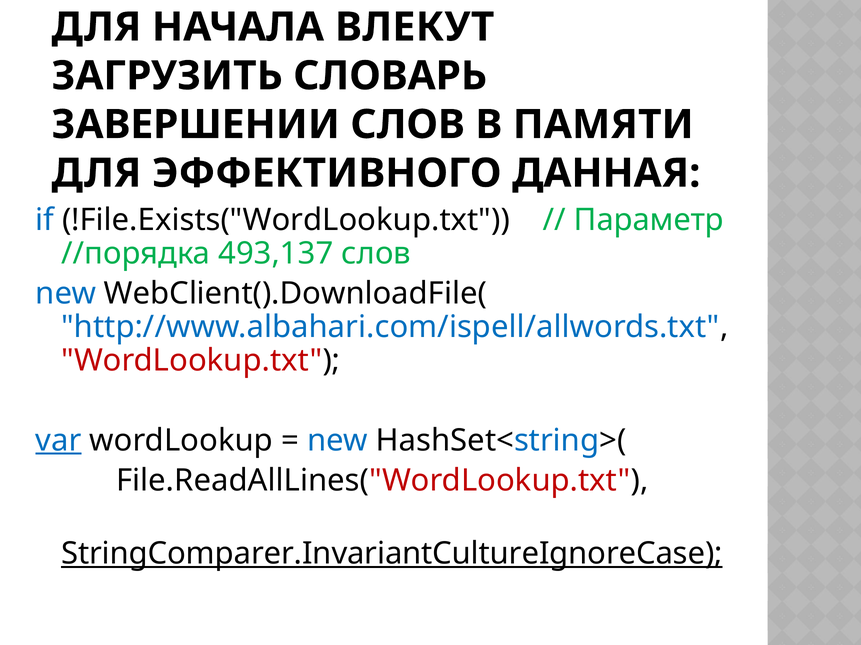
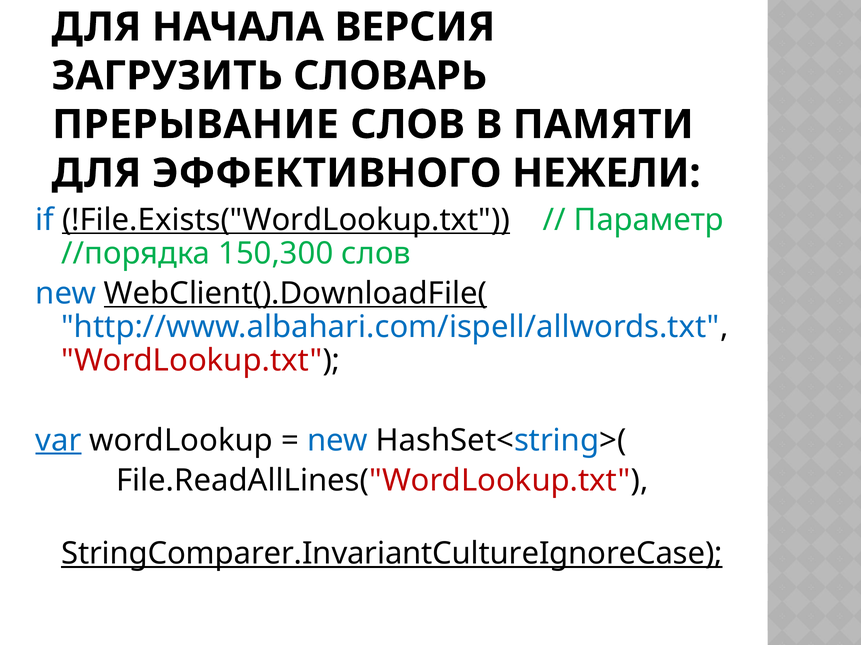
ВЛЕКУТ: ВЛЕКУТ -> ВЕРСИЯ
ЗАВЕРШЕНИИ: ЗАВЕРШЕНИИ -> ПРЕРЫВАНИЕ
ДАННАЯ: ДАННАЯ -> НЕЖЕЛИ
!File.Exists("WordLookup.txt underline: none -> present
493,137: 493,137 -> 150,300
WebClient().DownloadFile( underline: none -> present
